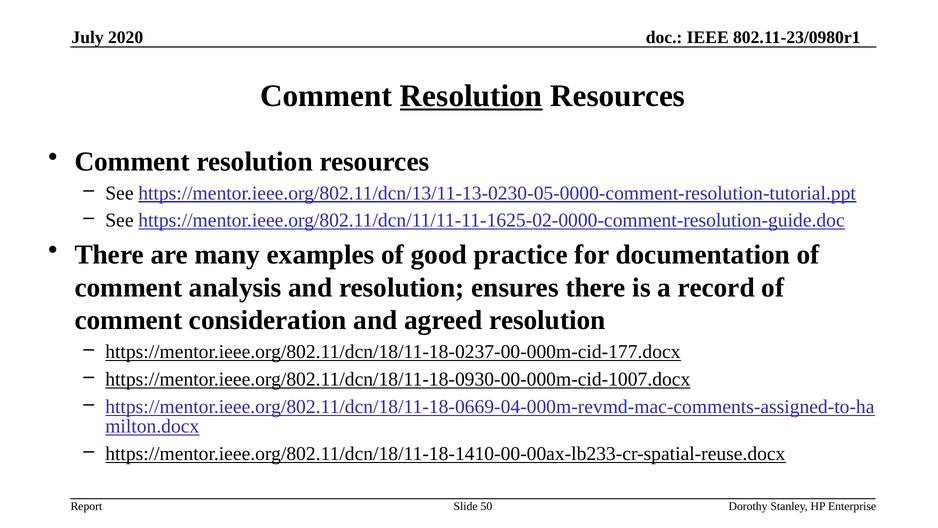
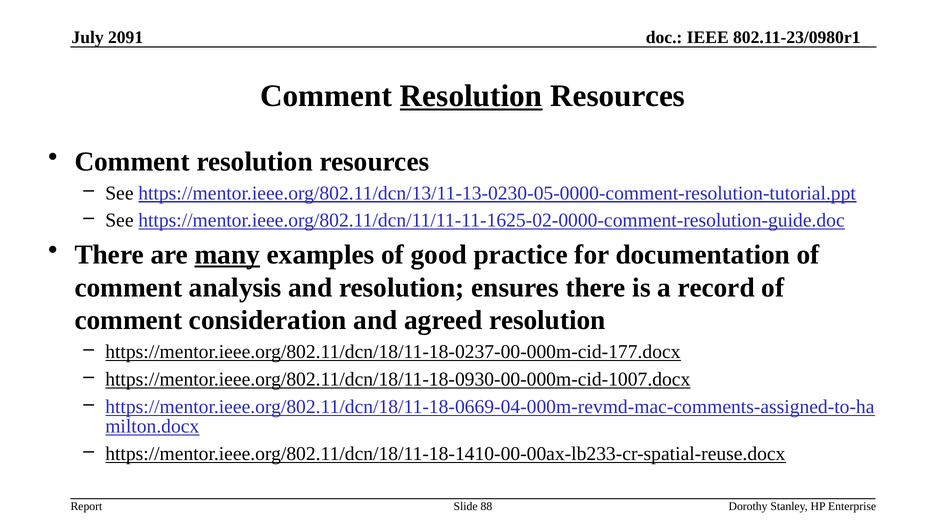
2020: 2020 -> 2091
many underline: none -> present
50: 50 -> 88
